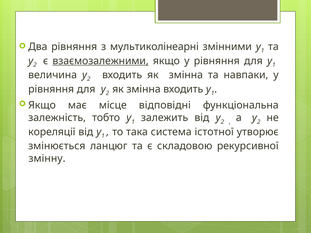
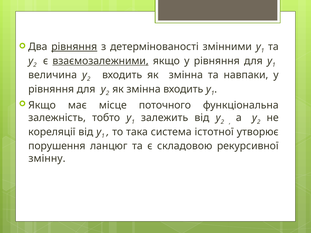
рівняння at (74, 47) underline: none -> present
мультиколінеарні: мультиколінеарні -> детермінованості
відповідні: відповідні -> поточного
змінюється: змінюється -> порушення
